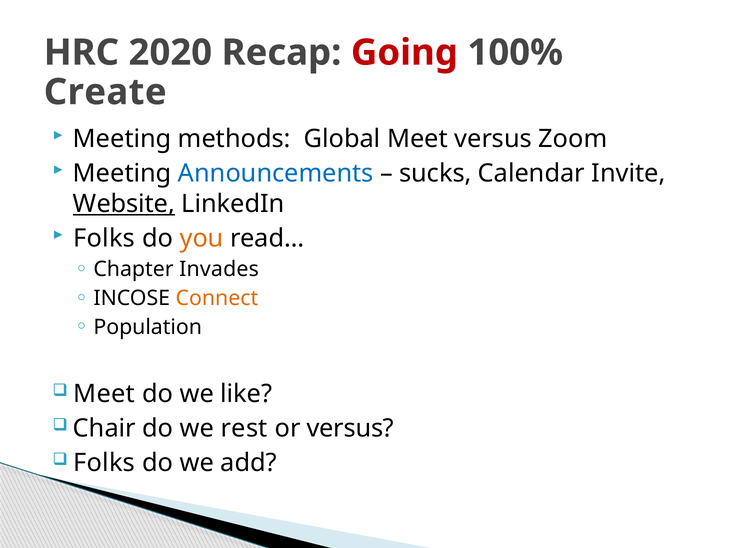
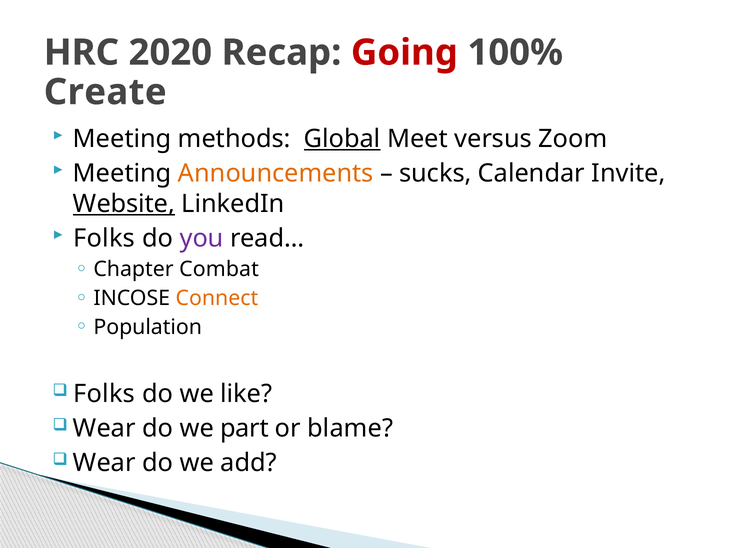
Global underline: none -> present
Announcements colour: blue -> orange
you colour: orange -> purple
Invades: Invades -> Combat
Meet at (104, 394): Meet -> Folks
Chair at (104, 429): Chair -> Wear
rest: rest -> part
or versus: versus -> blame
Folks at (104, 463): Folks -> Wear
